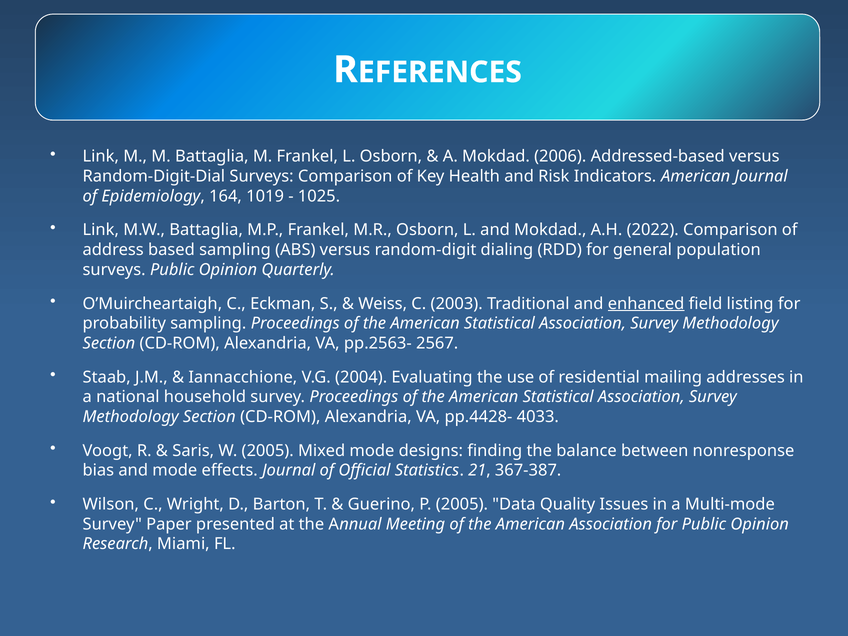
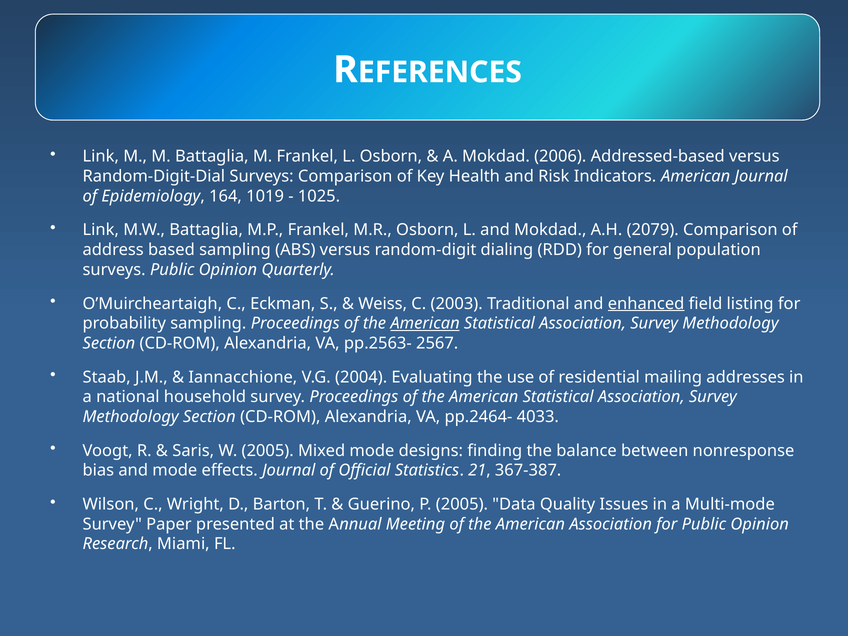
2022: 2022 -> 2079
American at (425, 323) underline: none -> present
pp.4428-: pp.4428- -> pp.2464-
